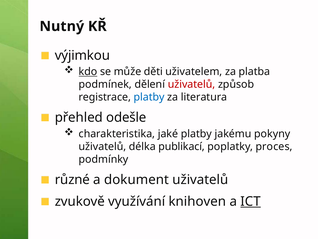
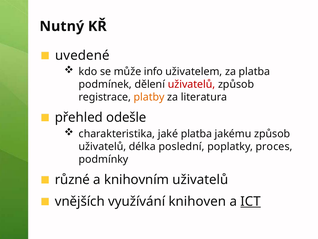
výjimkou: výjimkou -> uvedené
kdo underline: present -> none
děti: děti -> info
platby at (149, 97) colour: blue -> orange
jaké platby: platby -> platba
jakému pokyny: pokyny -> způsob
publikací: publikací -> poslední
dokument: dokument -> knihovním
zvukově: zvukově -> vnějších
